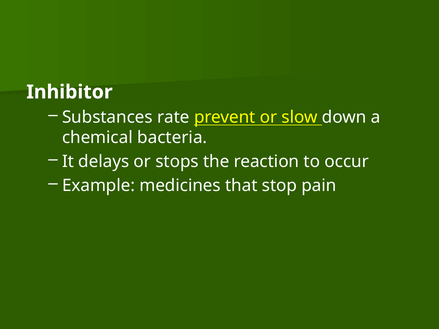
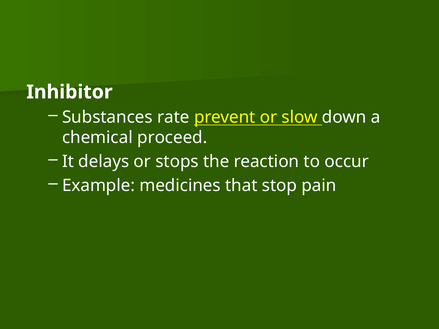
bacteria: bacteria -> proceed
